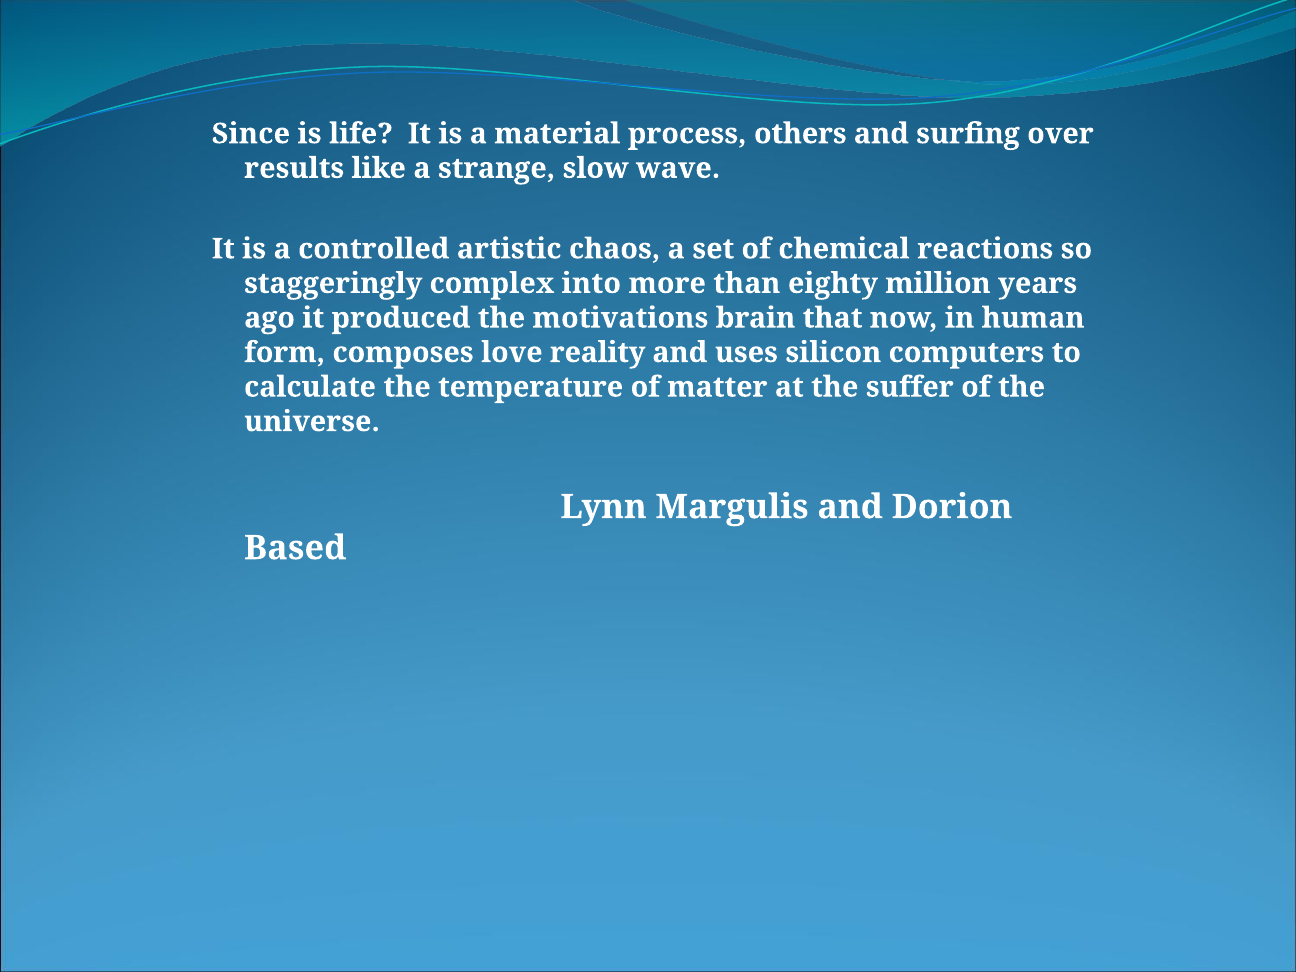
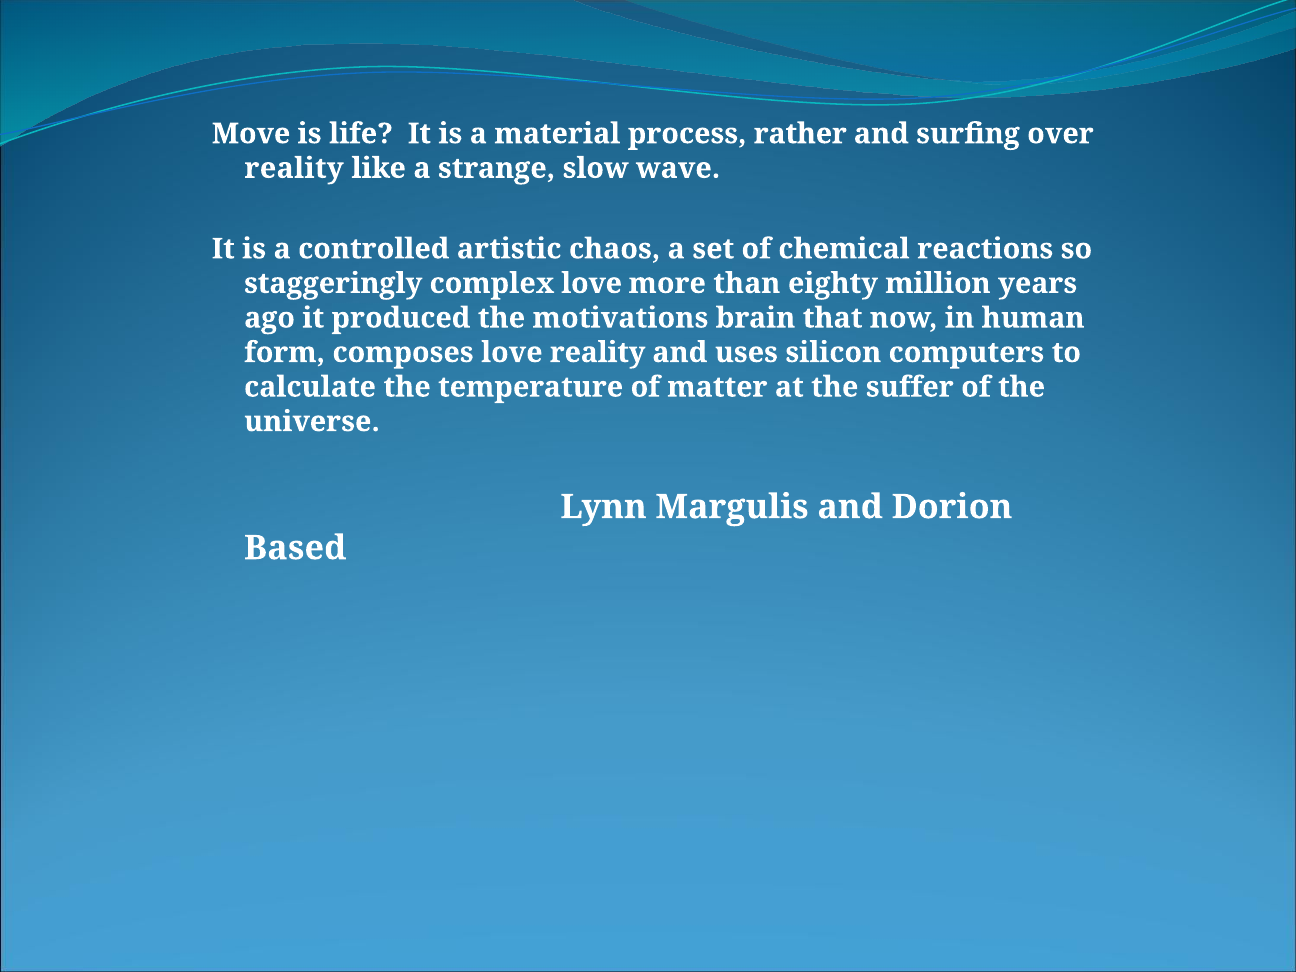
Since: Since -> Move
others: others -> rather
results at (294, 168): results -> reality
complex into: into -> love
